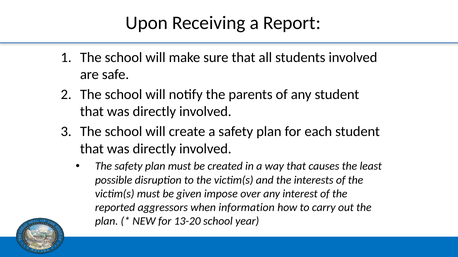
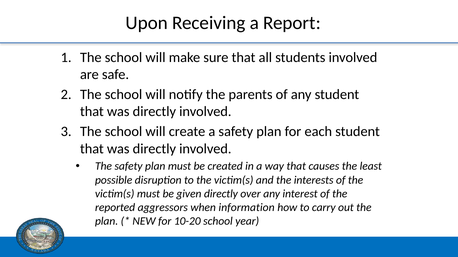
given impose: impose -> directly
13-20: 13-20 -> 10-20
